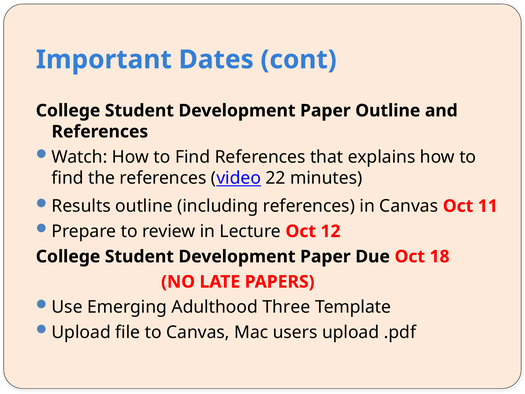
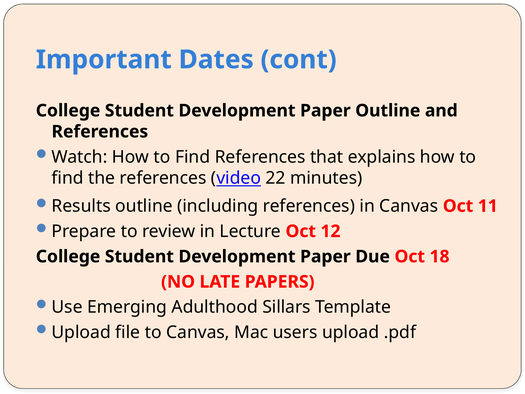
Three: Three -> Sillars
